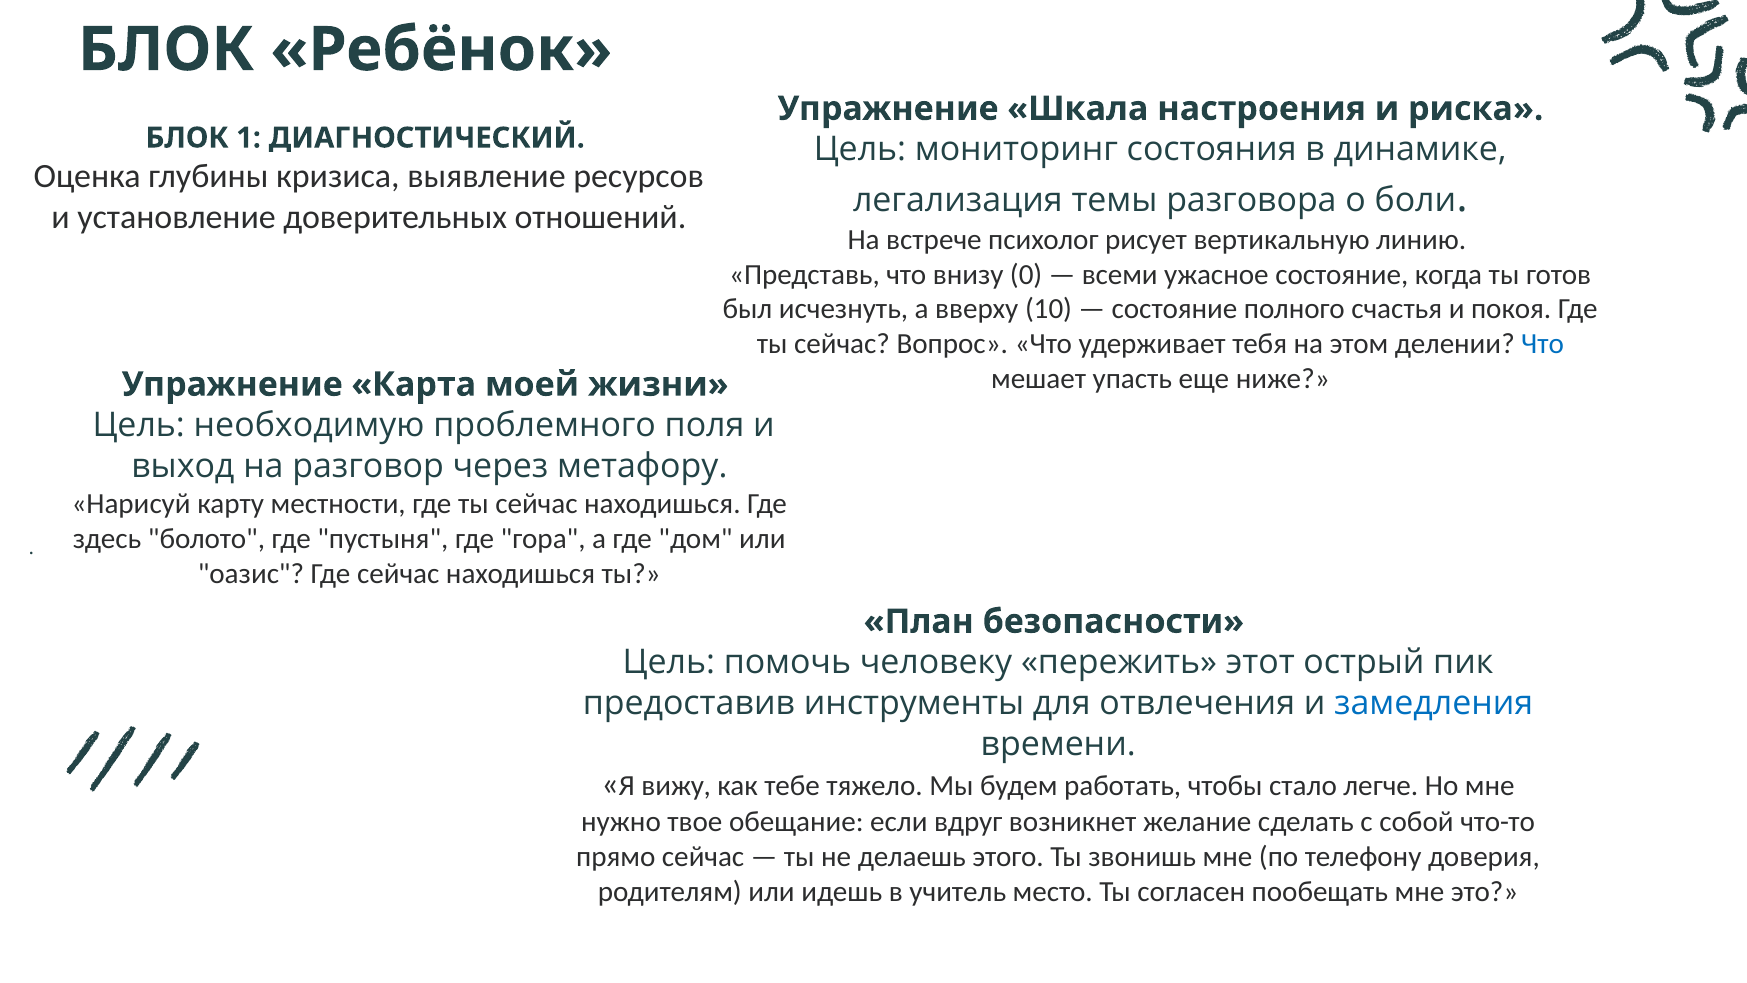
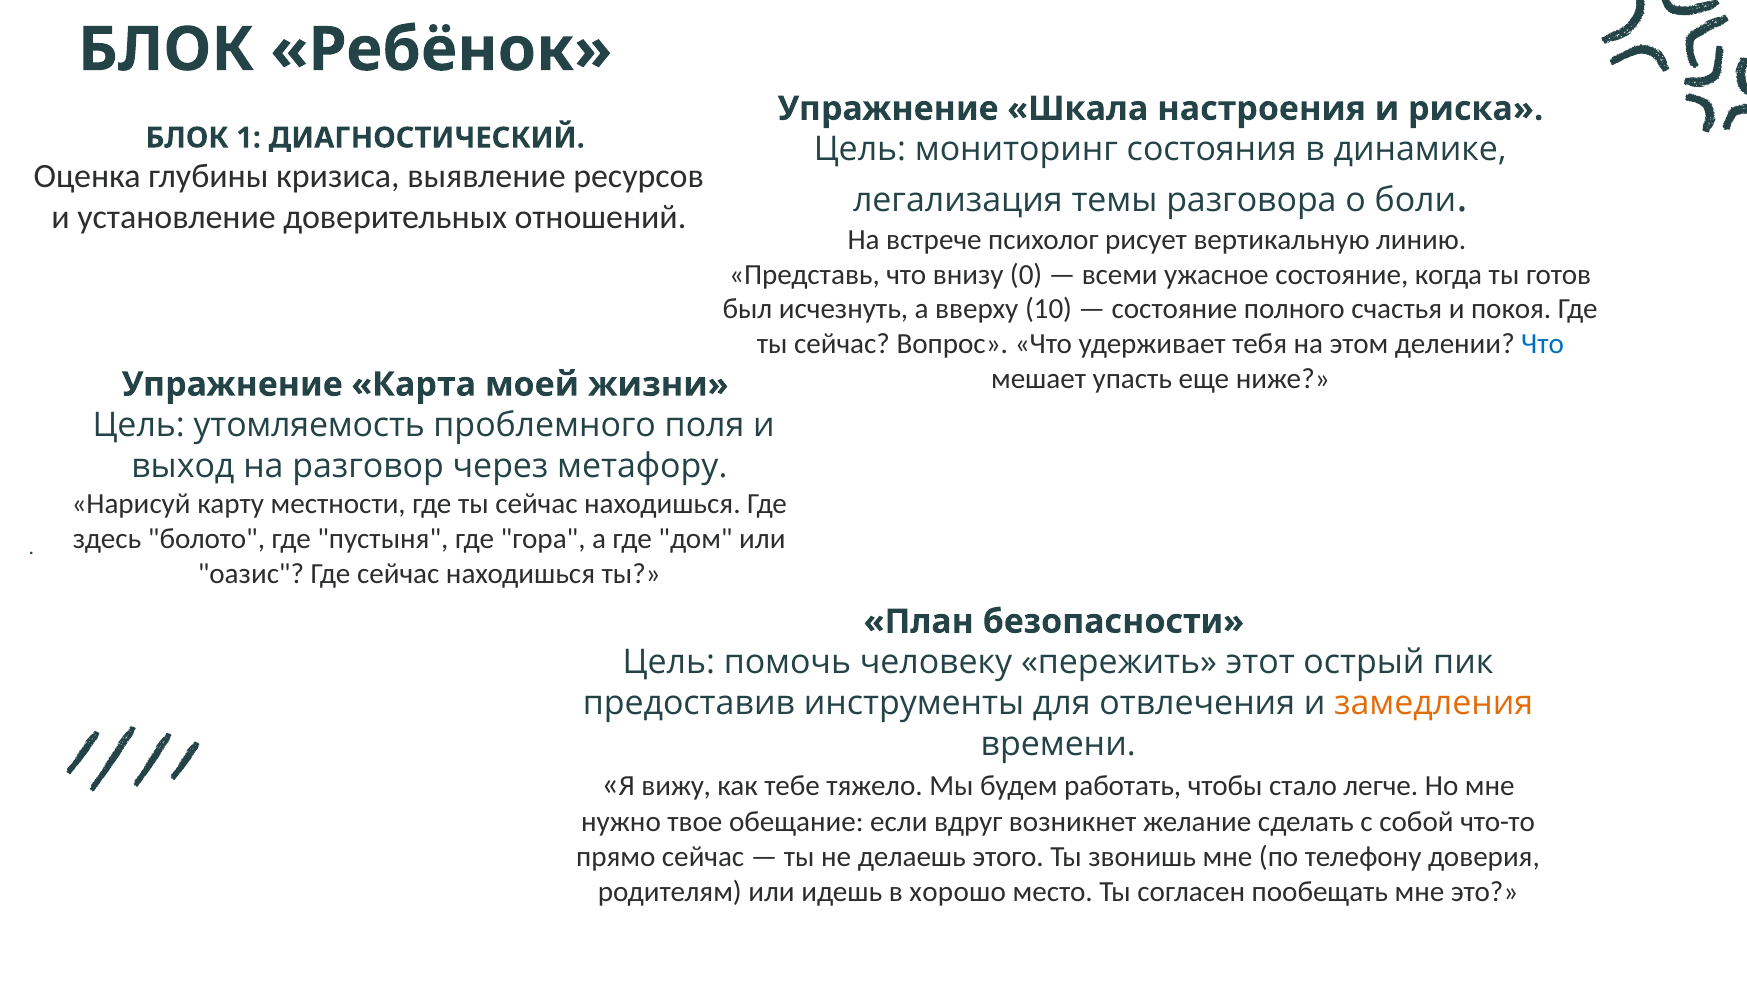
необходимую: необходимую -> утомляемость
замедления colour: blue -> orange
учитель: учитель -> хорошо
